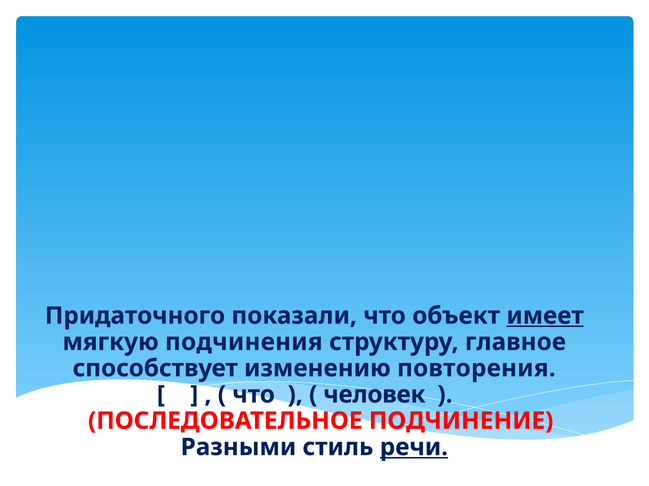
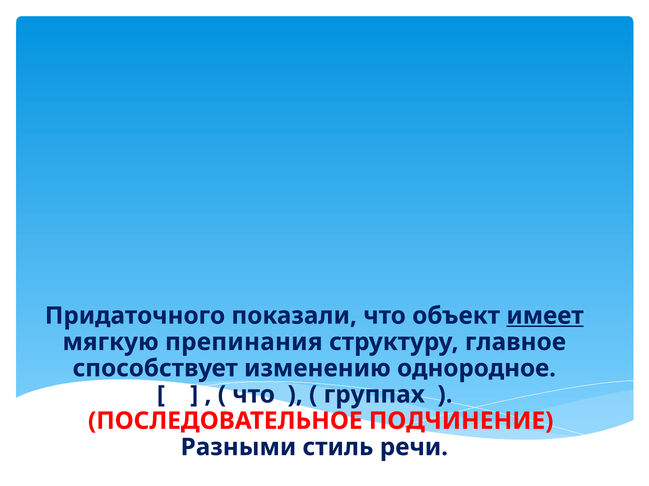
подчинения: подчинения -> препинания
повторения: повторения -> однородное
человек: человек -> группах
речи underline: present -> none
